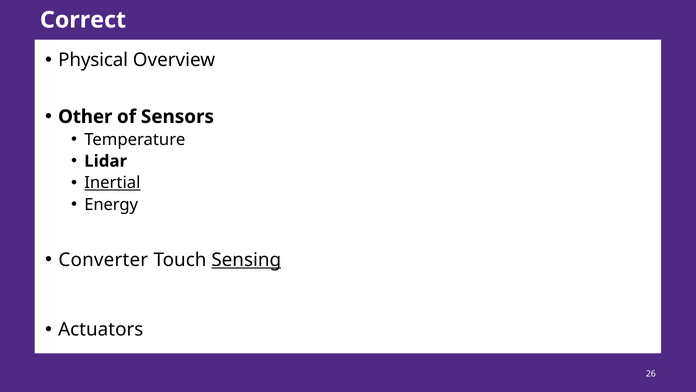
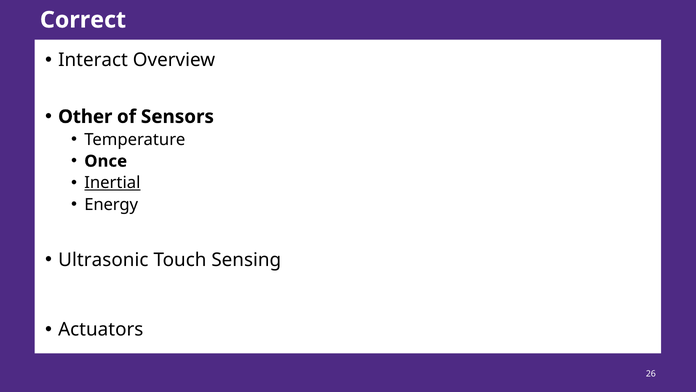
Physical: Physical -> Interact
Lidar: Lidar -> Once
Converter: Converter -> Ultrasonic
Sensing underline: present -> none
